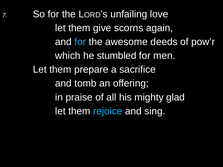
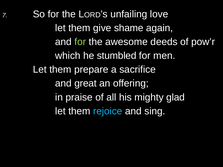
scorns: scorns -> shame
for at (80, 42) colour: light blue -> light green
tomb: tomb -> great
